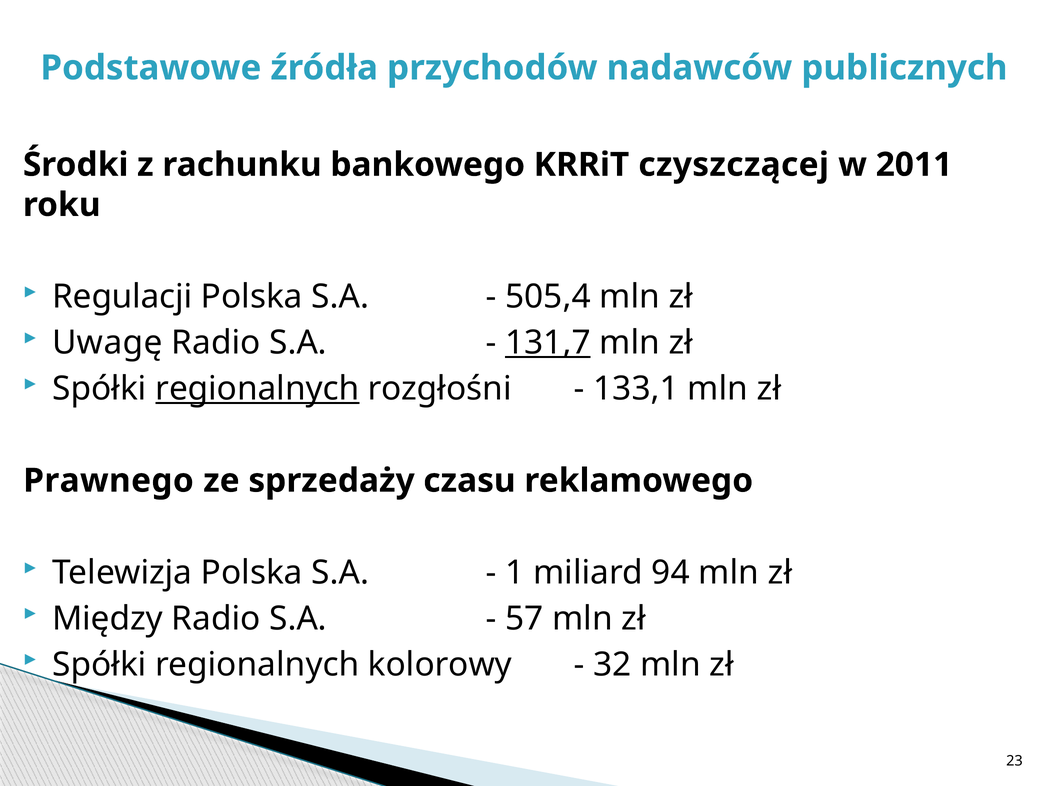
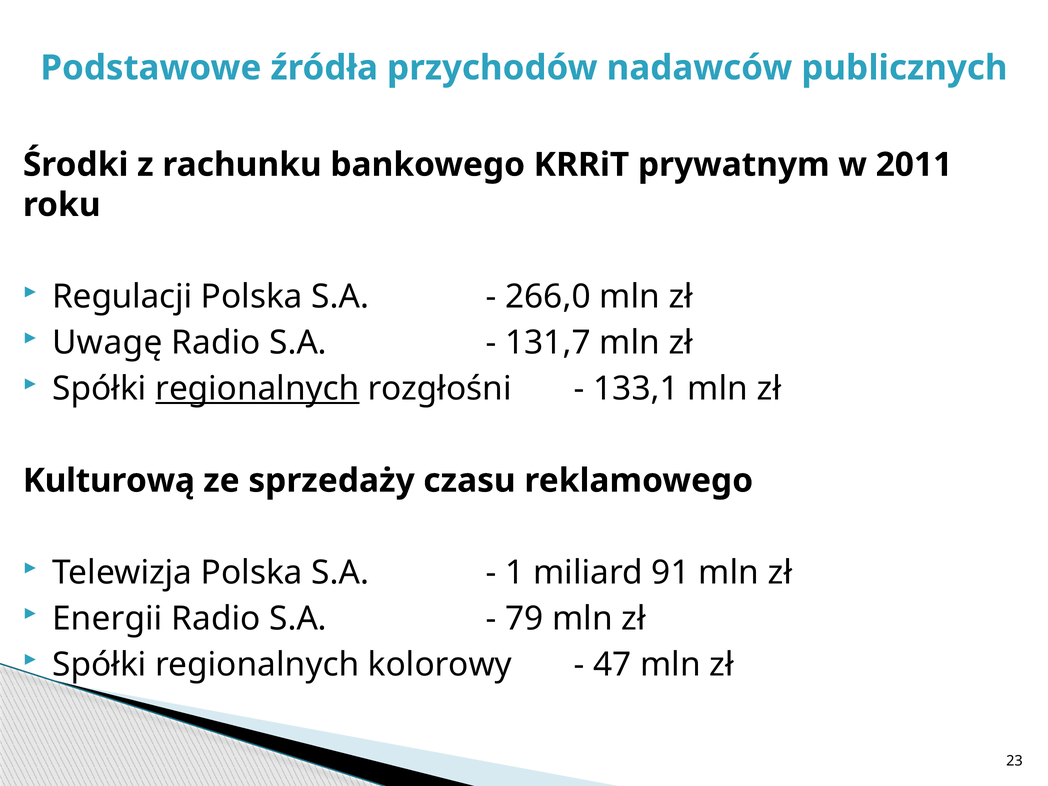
czyszczącej: czyszczącej -> prywatnym
505,4: 505,4 -> 266,0
131,7 underline: present -> none
Prawnego: Prawnego -> Kulturową
94: 94 -> 91
Między: Między -> Energii
57: 57 -> 79
32: 32 -> 47
